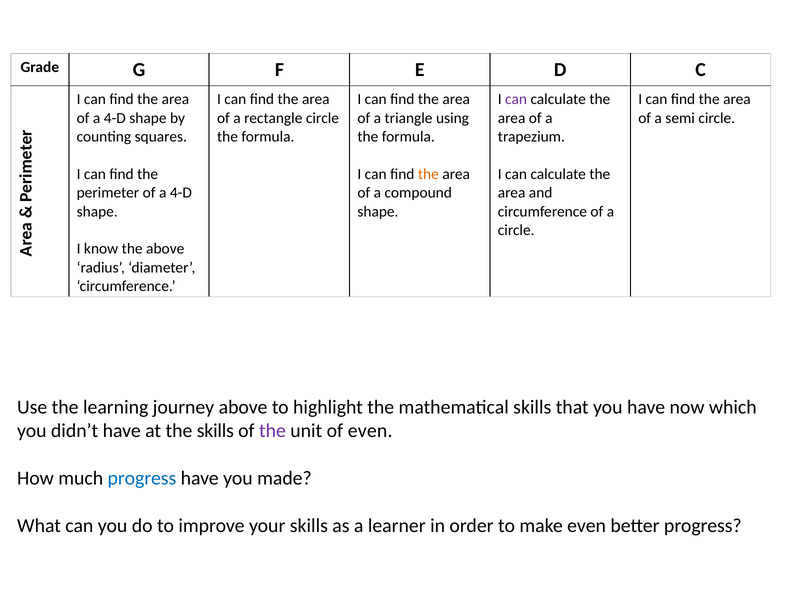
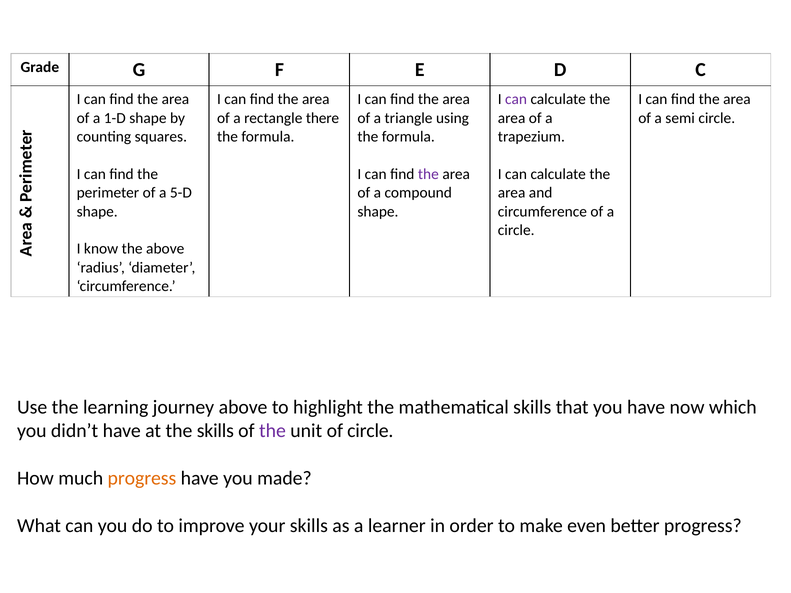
4-D at (115, 118): 4-D -> 1-D
rectangle circle: circle -> there
the at (428, 174) colour: orange -> purple
perimeter of a 4-D: 4-D -> 5-D
of even: even -> circle
progress at (142, 478) colour: blue -> orange
